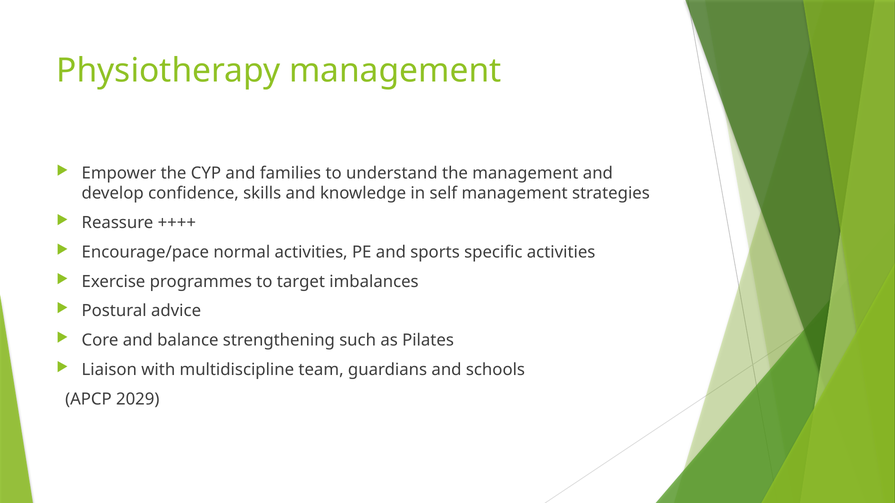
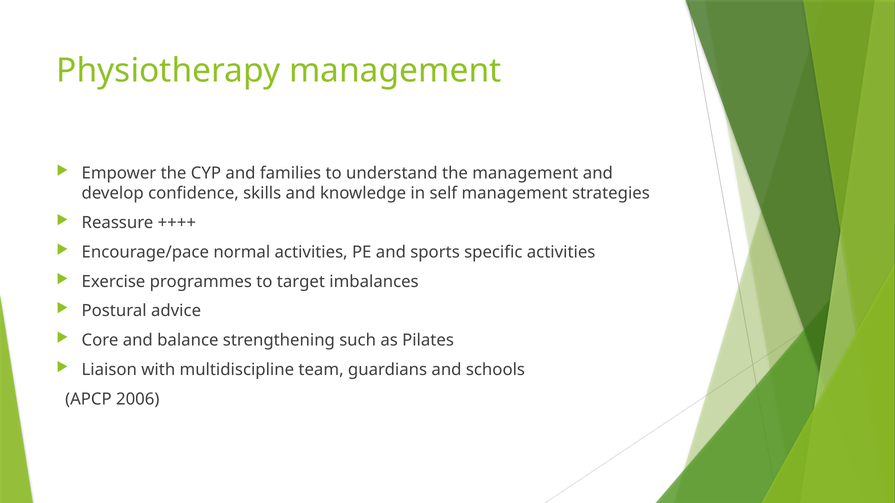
2029: 2029 -> 2006
